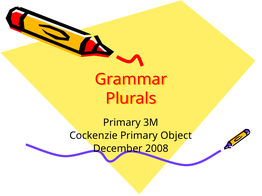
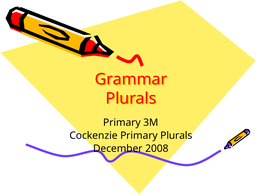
Primary Object: Object -> Plurals
